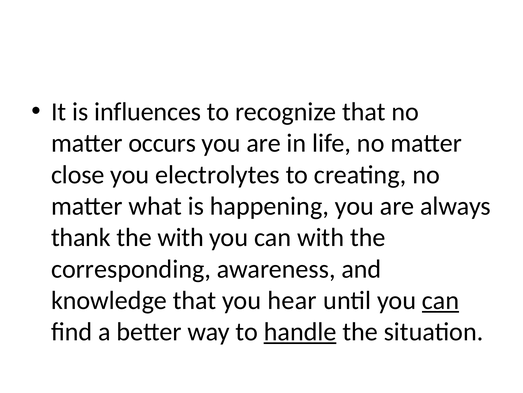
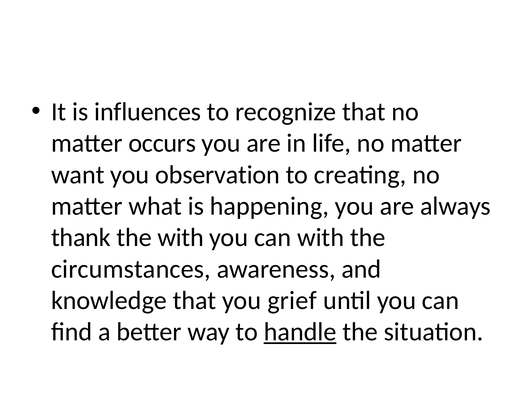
close: close -> want
electrolytes: electrolytes -> observation
corresponding: corresponding -> circumstances
hear: hear -> grief
can at (441, 300) underline: present -> none
